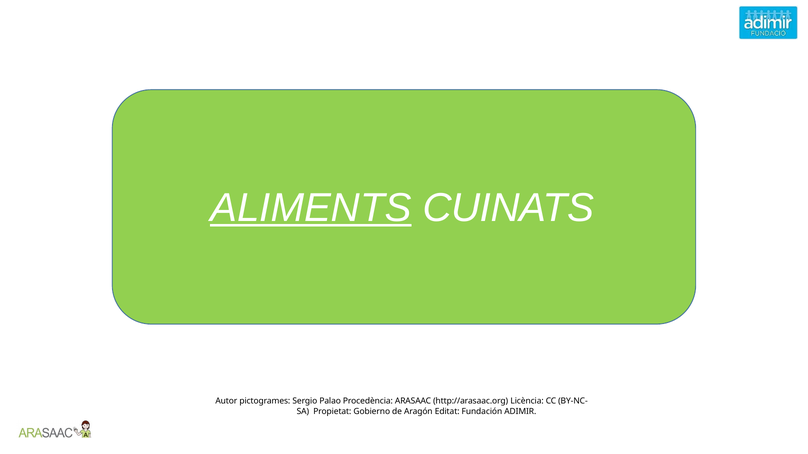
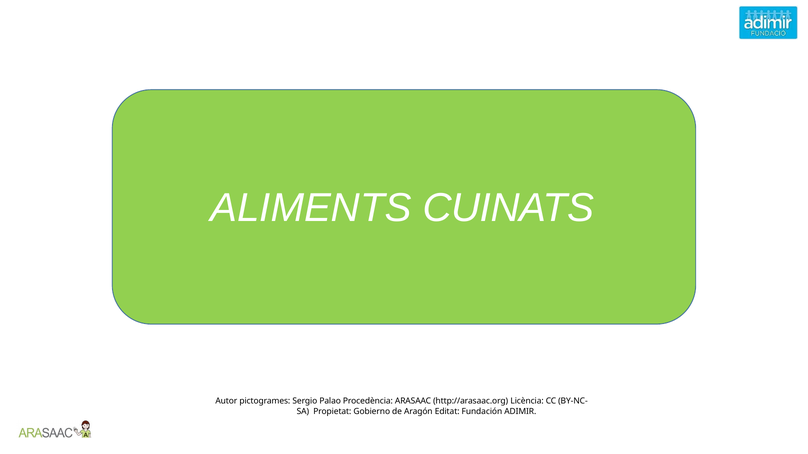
ALIMENTS underline: present -> none
